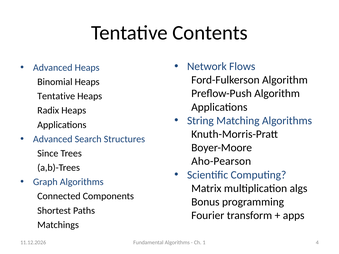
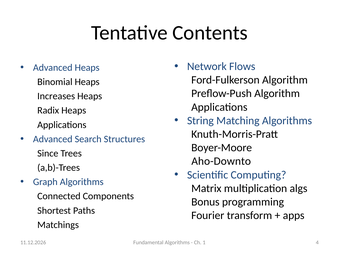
Tentative at (56, 96): Tentative -> Increases
Aho-Pearson: Aho-Pearson -> Aho-Downto
